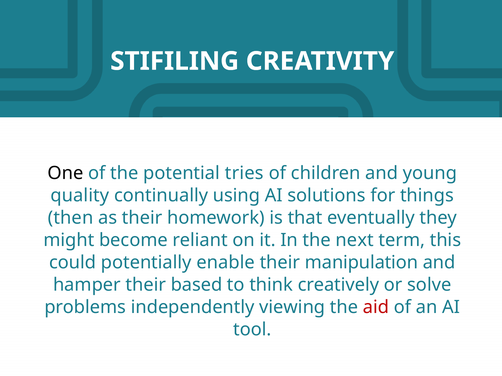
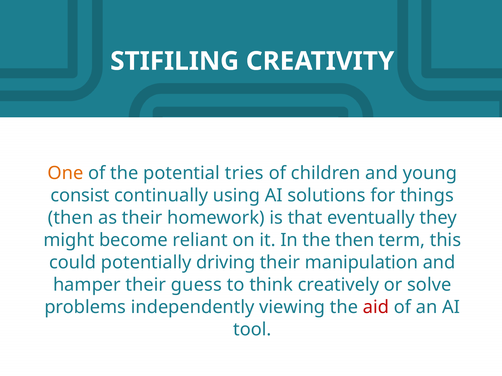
One colour: black -> orange
quality: quality -> consist
the next: next -> then
enable: enable -> driving
based: based -> guess
